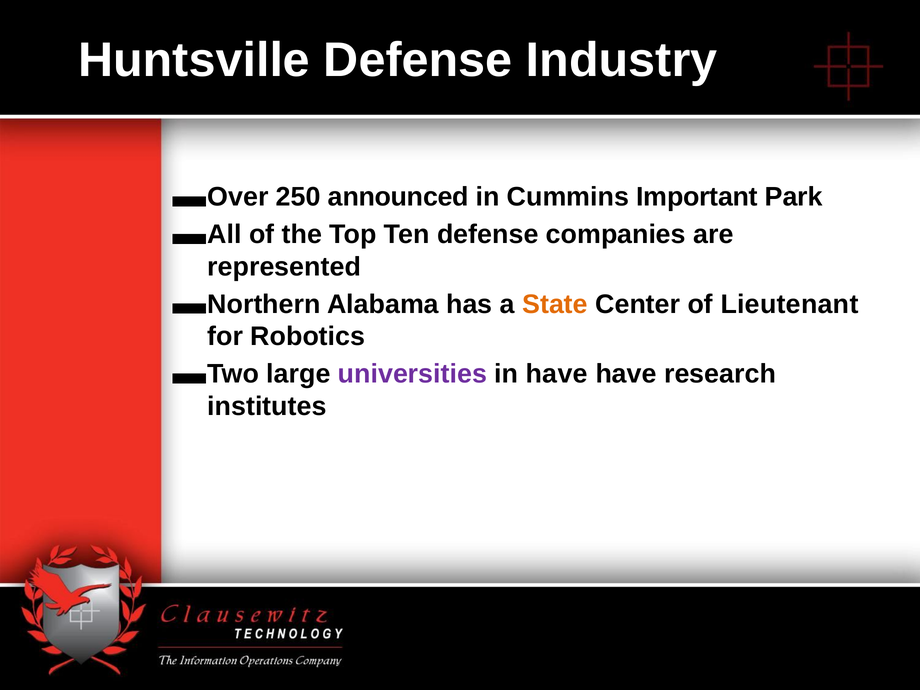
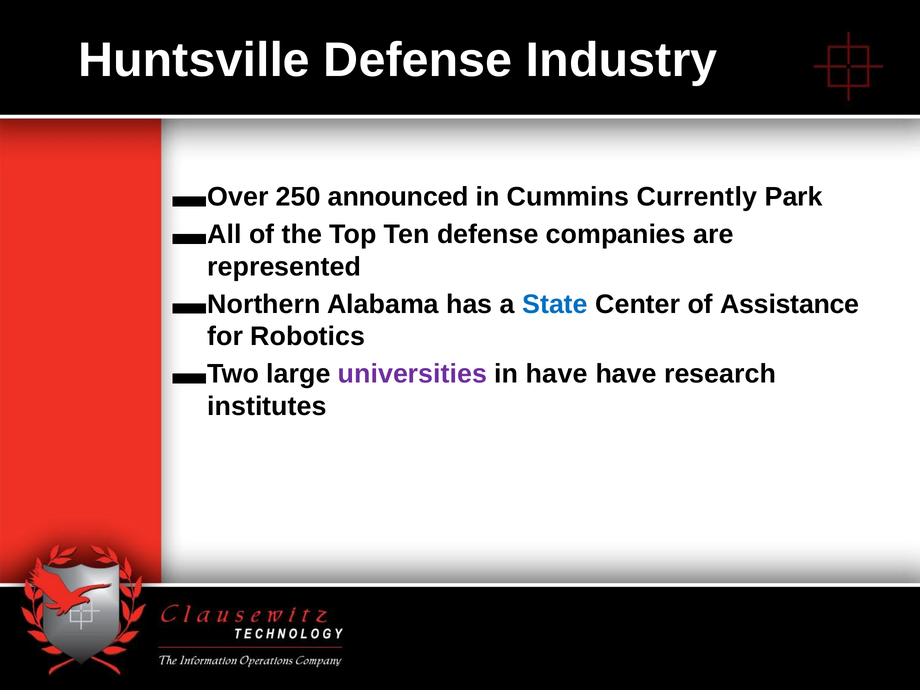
Important: Important -> Currently
State colour: orange -> blue
Lieutenant: Lieutenant -> Assistance
